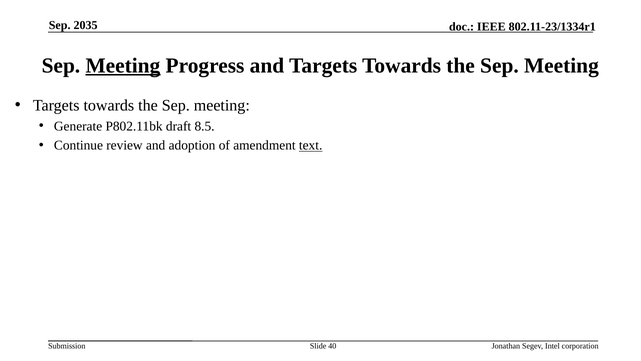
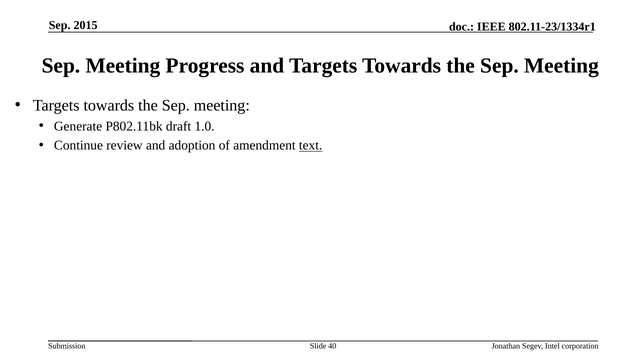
2035: 2035 -> 2015
Meeting at (123, 66) underline: present -> none
8.5: 8.5 -> 1.0
